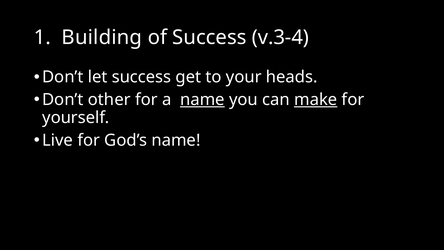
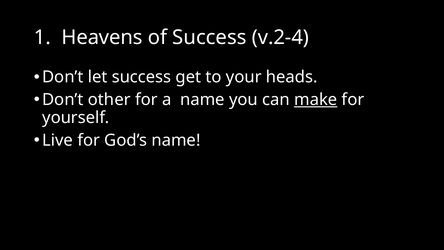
Building: Building -> Heavens
v.3-4: v.3-4 -> v.2-4
name at (202, 100) underline: present -> none
